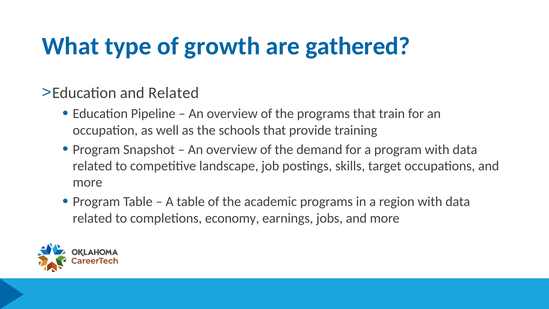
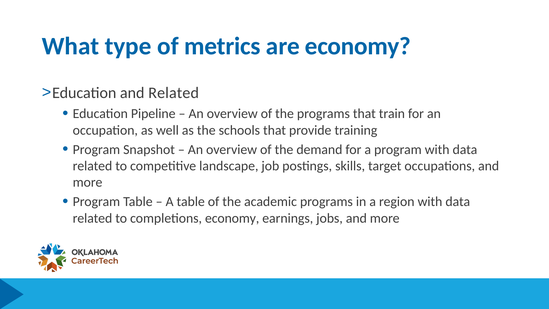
growth: growth -> metrics
are gathered: gathered -> economy
